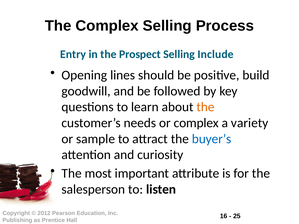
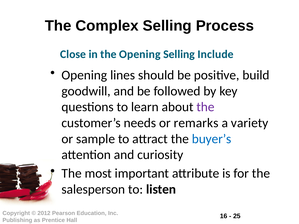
Entry: Entry -> Close
the Prospect: Prospect -> Opening
the at (206, 107) colour: orange -> purple
or complex: complex -> remarks
